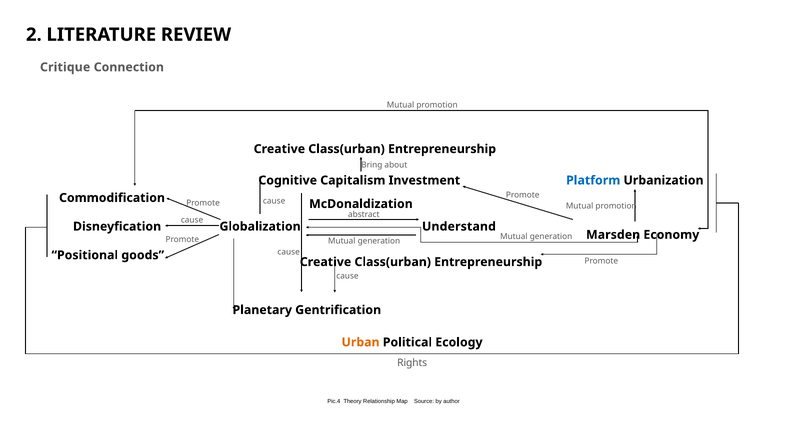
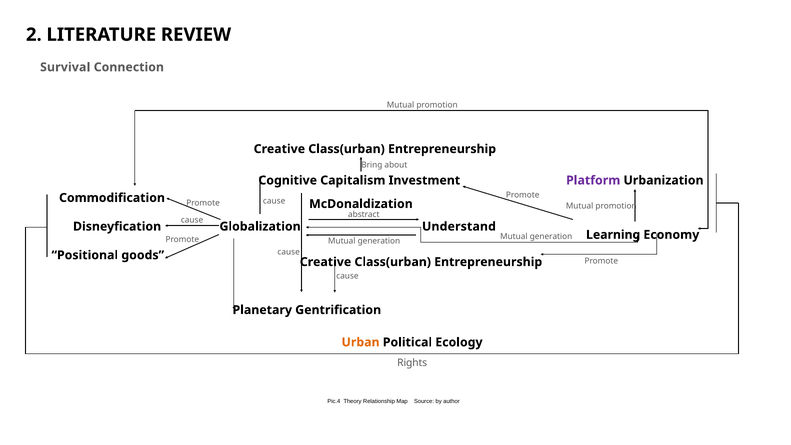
Critique: Critique -> Survival
Platform colour: blue -> purple
Marsden: Marsden -> Learning
